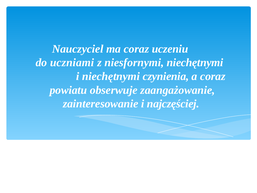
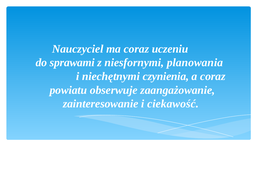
uczniami: uczniami -> sprawami
niesfornymi niechętnymi: niechętnymi -> planowania
najczęściej: najczęściej -> ciekawość
